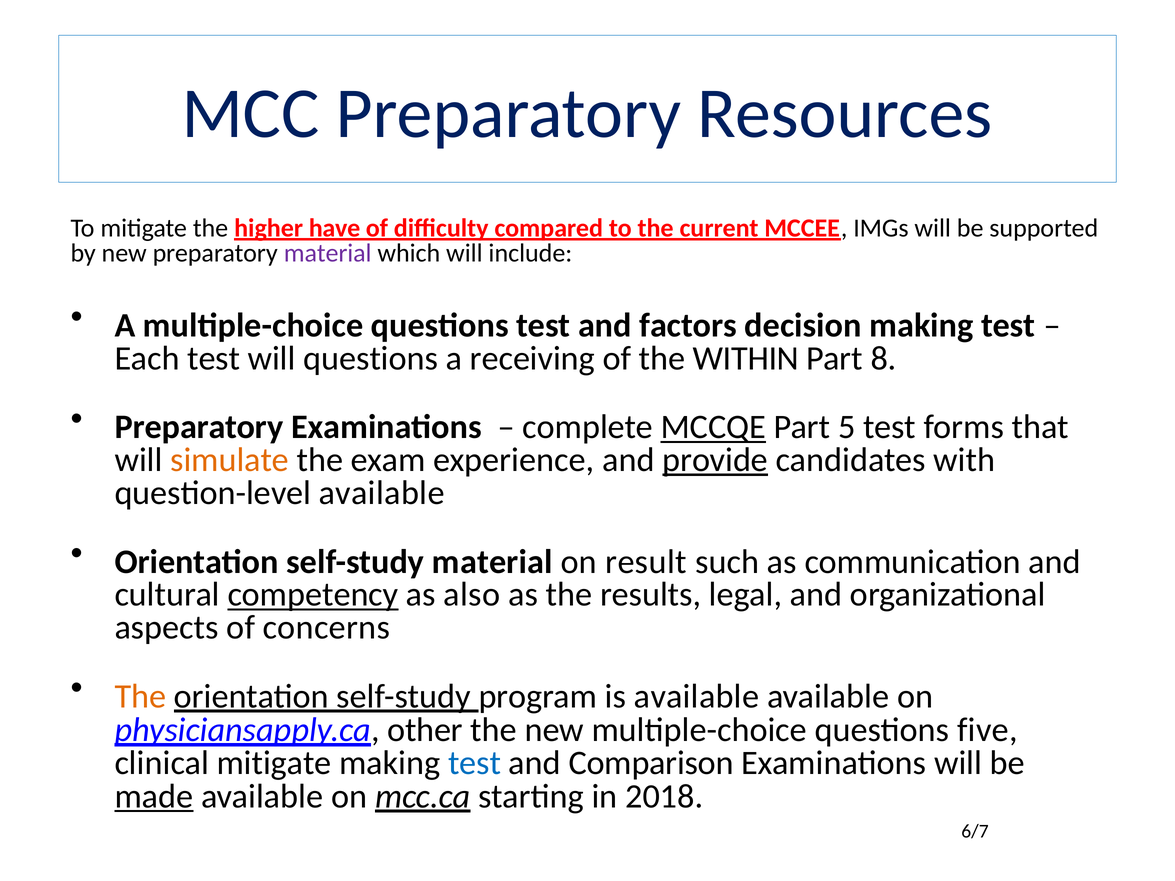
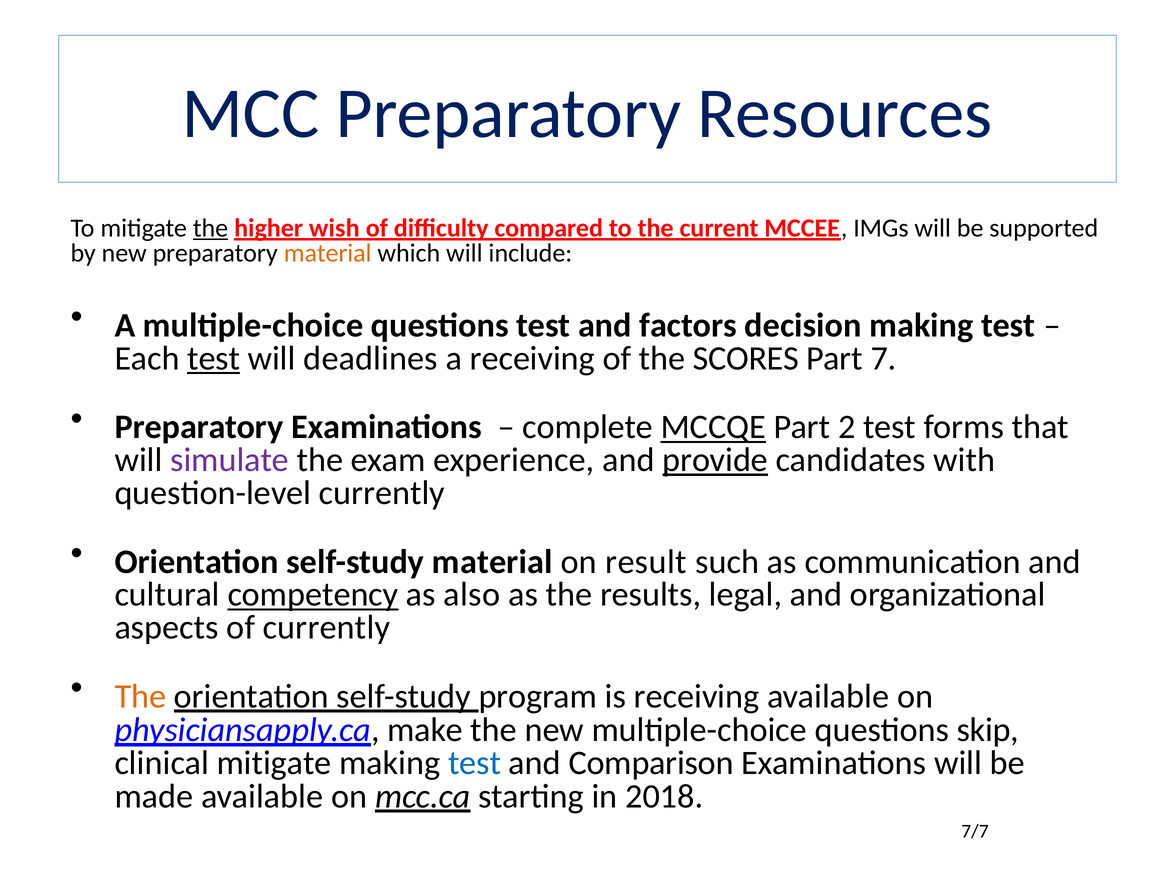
the at (211, 228) underline: none -> present
have: have -> wish
material at (328, 253) colour: purple -> orange
test at (214, 358) underline: none -> present
will questions: questions -> deadlines
WITHIN: WITHIN -> SCORES
8: 8 -> 7
5: 5 -> 2
simulate colour: orange -> purple
question-level available: available -> currently
of concerns: concerns -> currently
is available: available -> receiving
other: other -> make
five: five -> skip
made underline: present -> none
6/7: 6/7 -> 7/7
